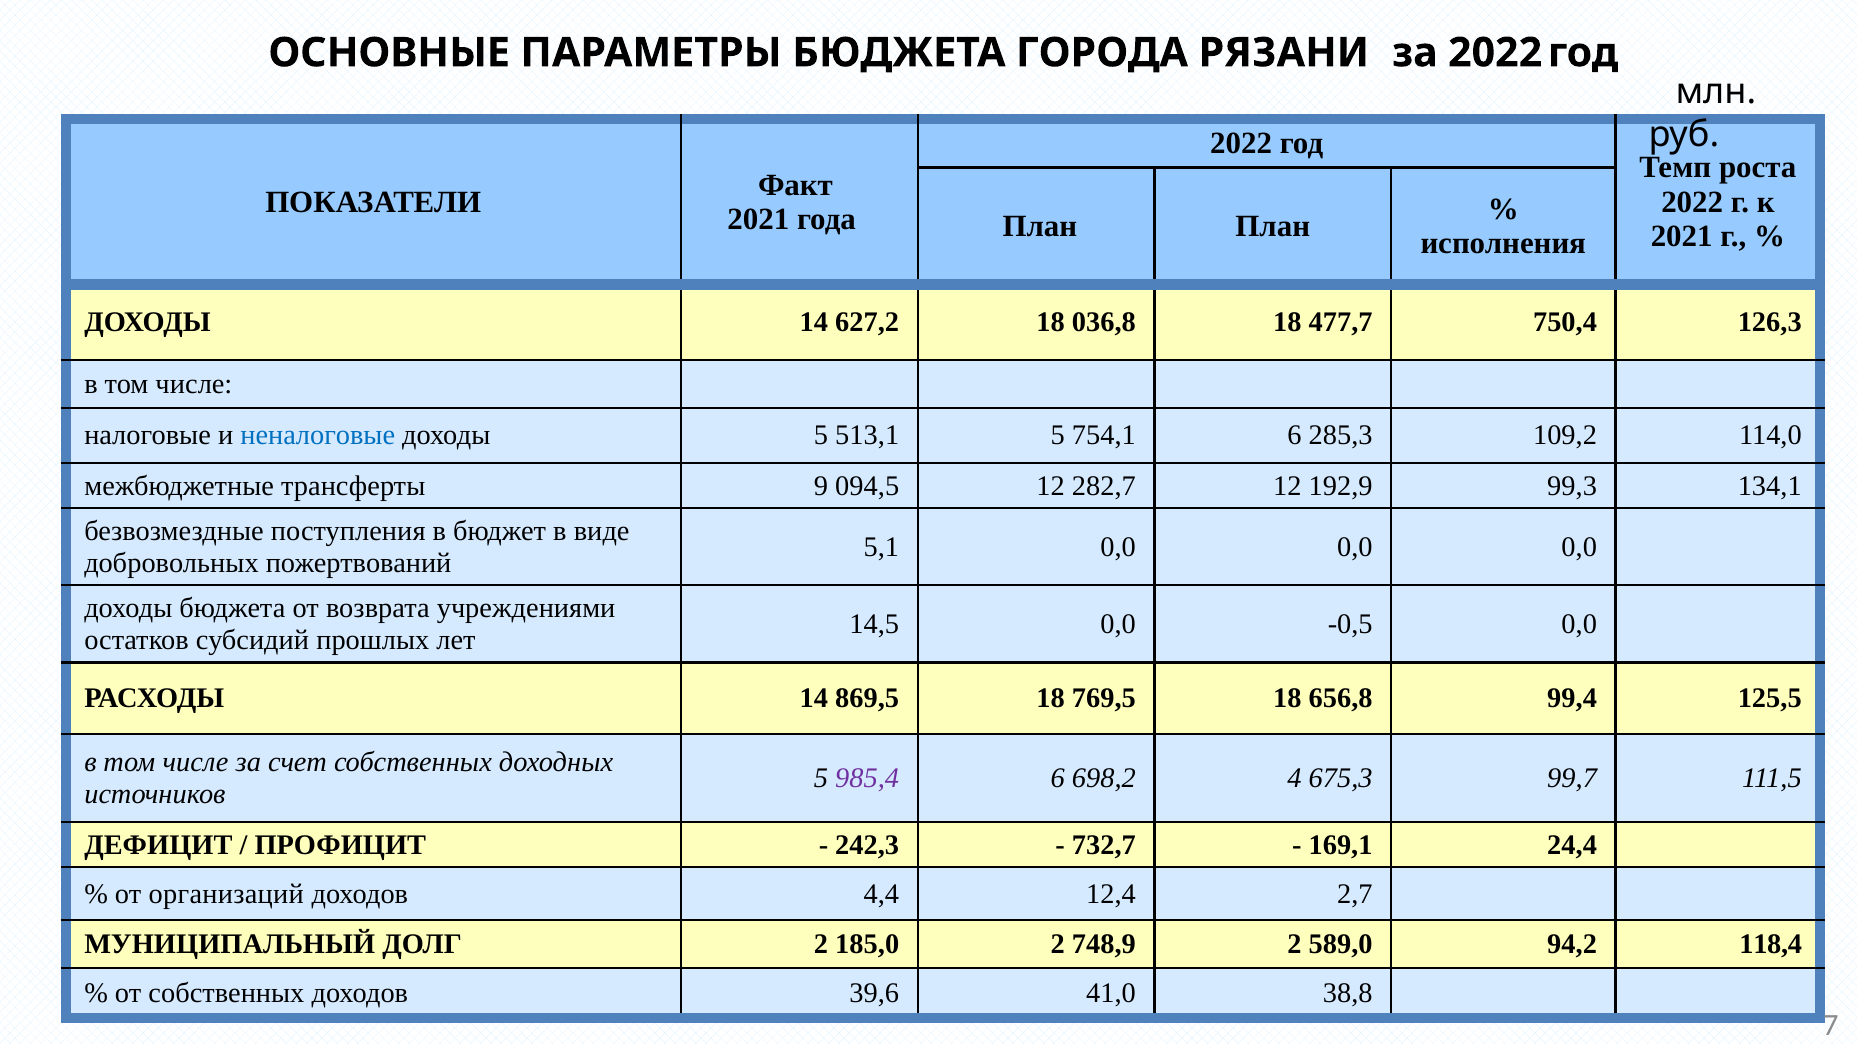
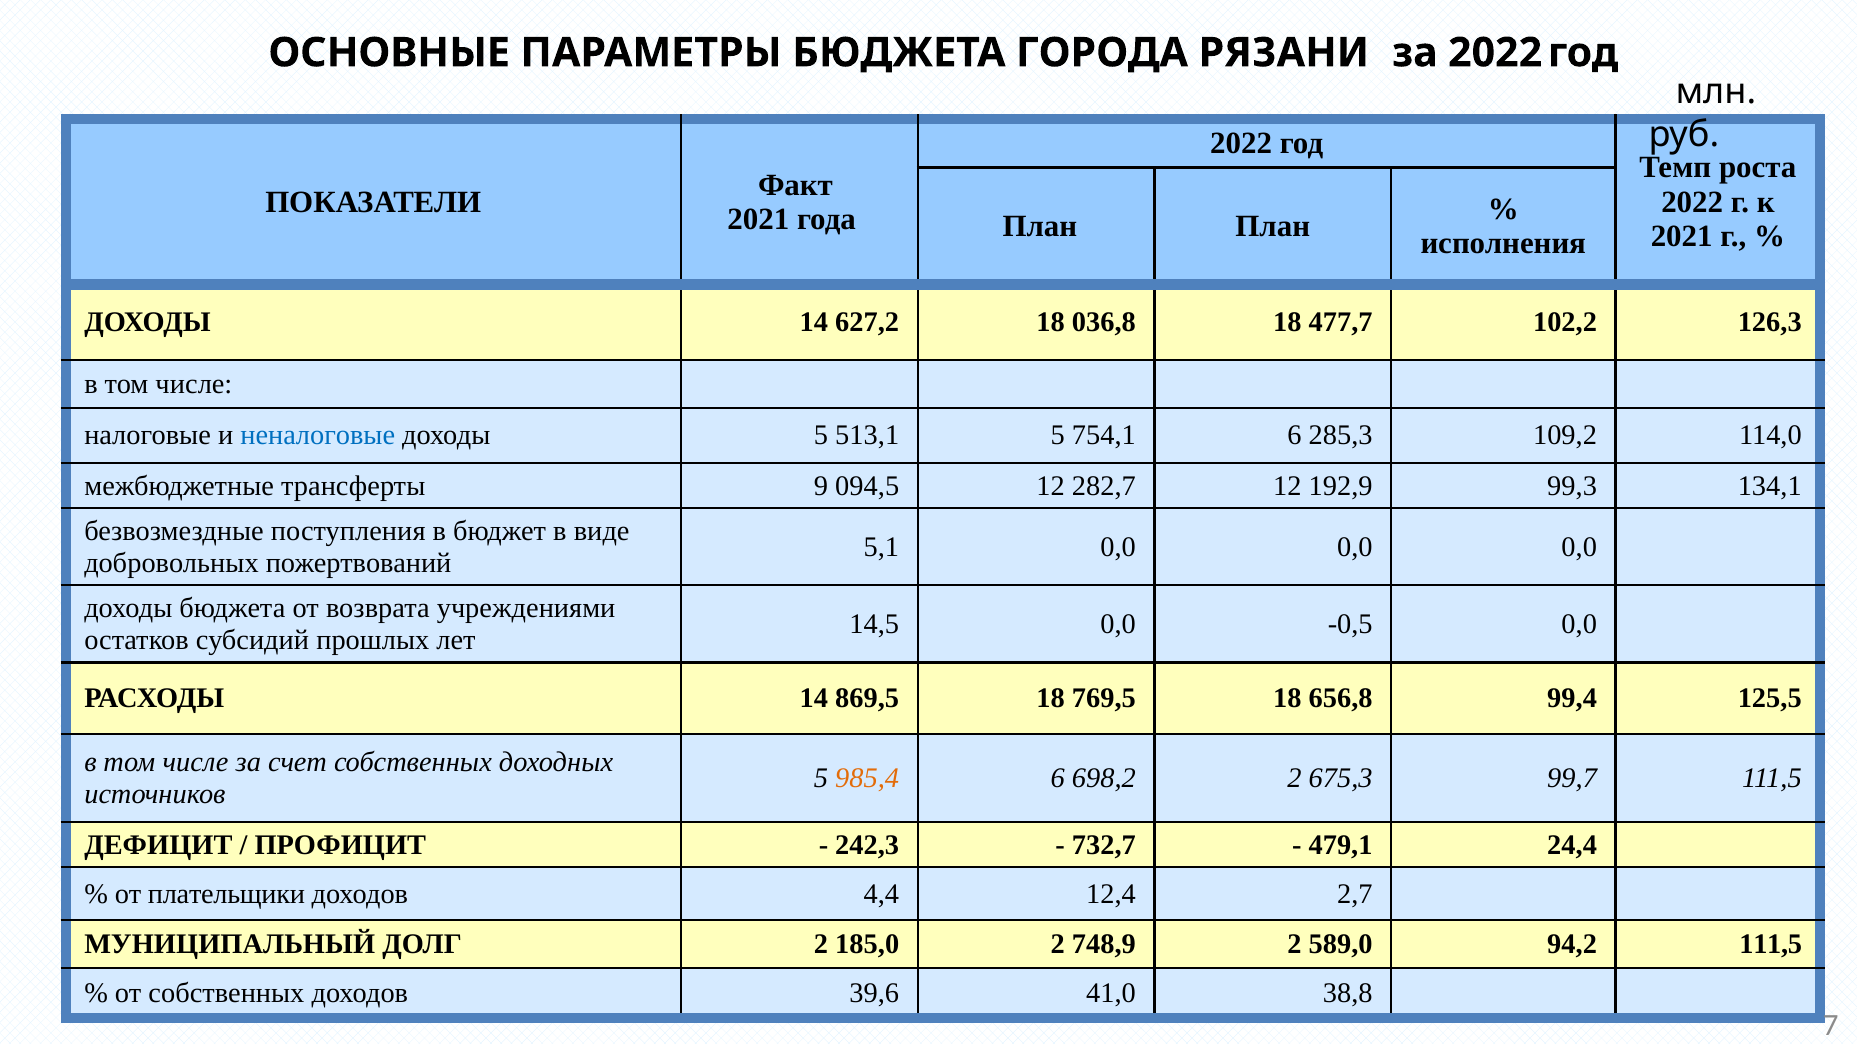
750,4: 750,4 -> 102,2
985,4 colour: purple -> orange
698,2 4: 4 -> 2
169,1: 169,1 -> 479,1
организаций: организаций -> плательщики
94,2 118,4: 118,4 -> 111,5
